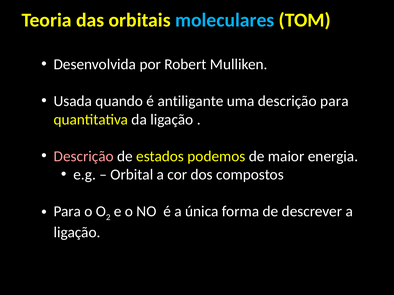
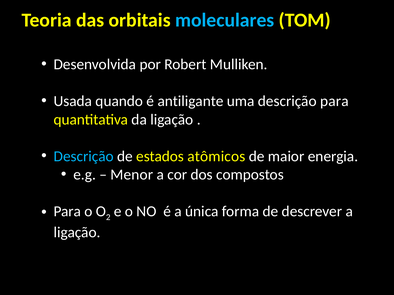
Descrição at (84, 156) colour: pink -> light blue
podemos: podemos -> atômicos
Orbital: Orbital -> Menor
